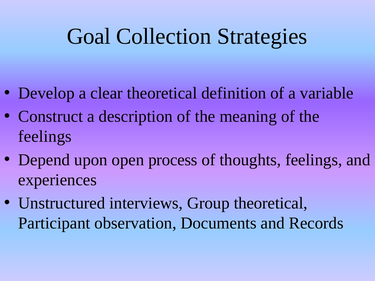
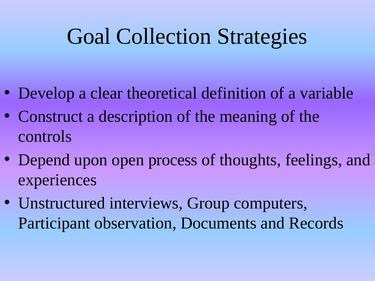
feelings at (45, 137): feelings -> controls
Group theoretical: theoretical -> computers
